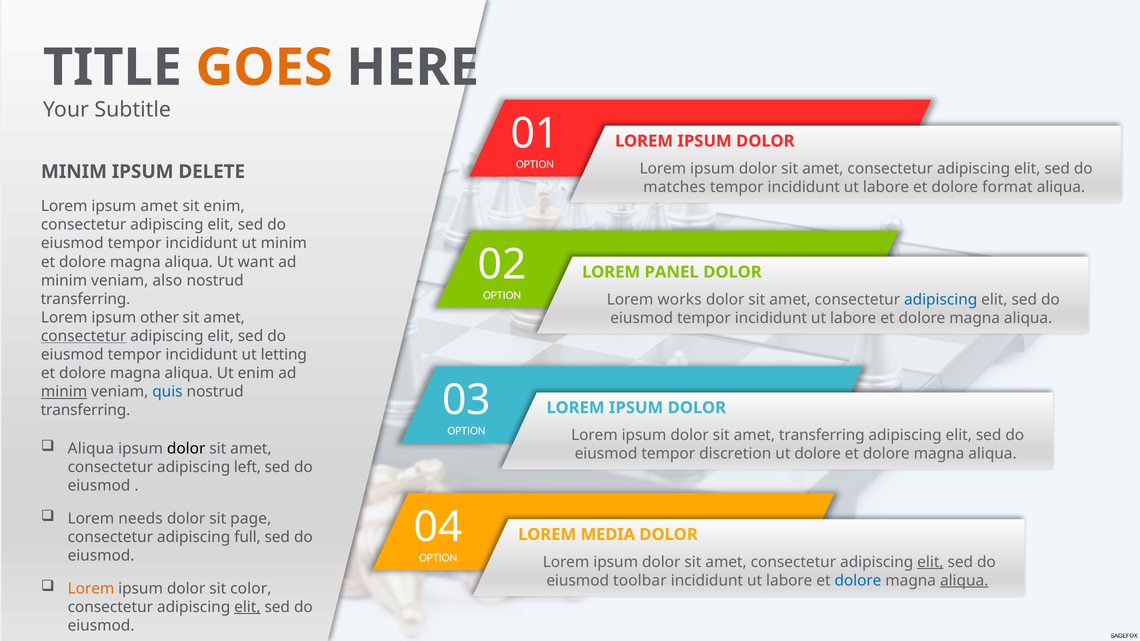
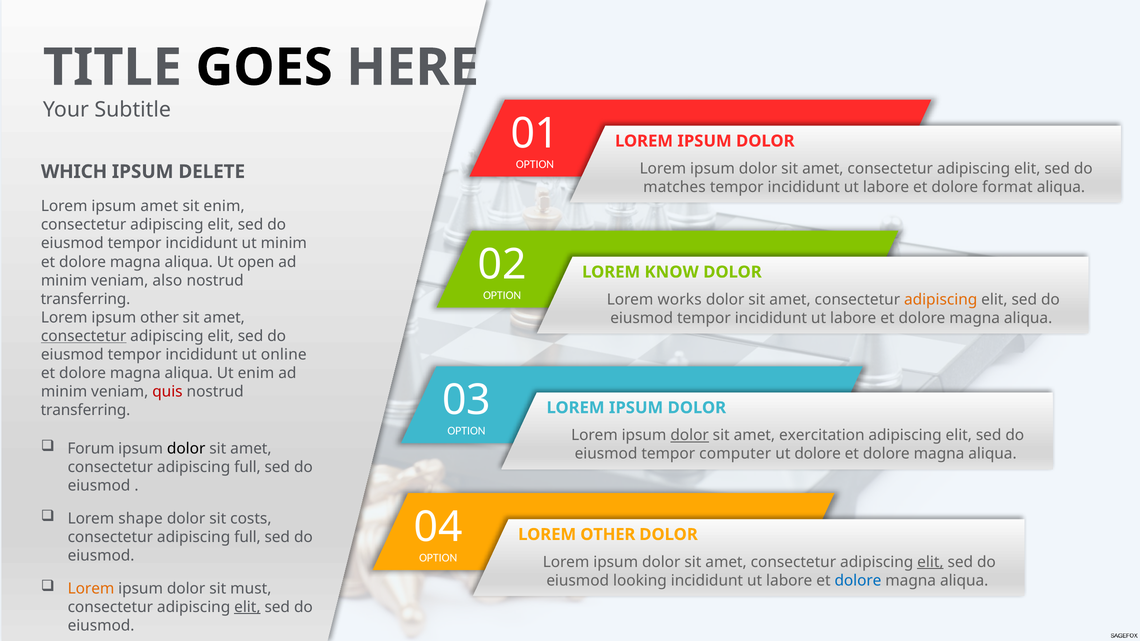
GOES colour: orange -> black
MINIM at (74, 172): MINIM -> WHICH
want: want -> open
PANEL: PANEL -> KNOW
adipiscing at (941, 300) colour: blue -> orange
letting: letting -> online
minim at (64, 392) underline: present -> none
quis colour: blue -> red
dolor at (690, 435) underline: none -> present
amet transferring: transferring -> exercitation
Aliqua at (91, 449): Aliqua -> Forum
discretion: discretion -> computer
left at (247, 467): left -> full
needs: needs -> shape
page: page -> costs
LOREM MEDIA: MEDIA -> OTHER
toolbar: toolbar -> looking
aliqua at (964, 581) underline: present -> none
color: color -> must
